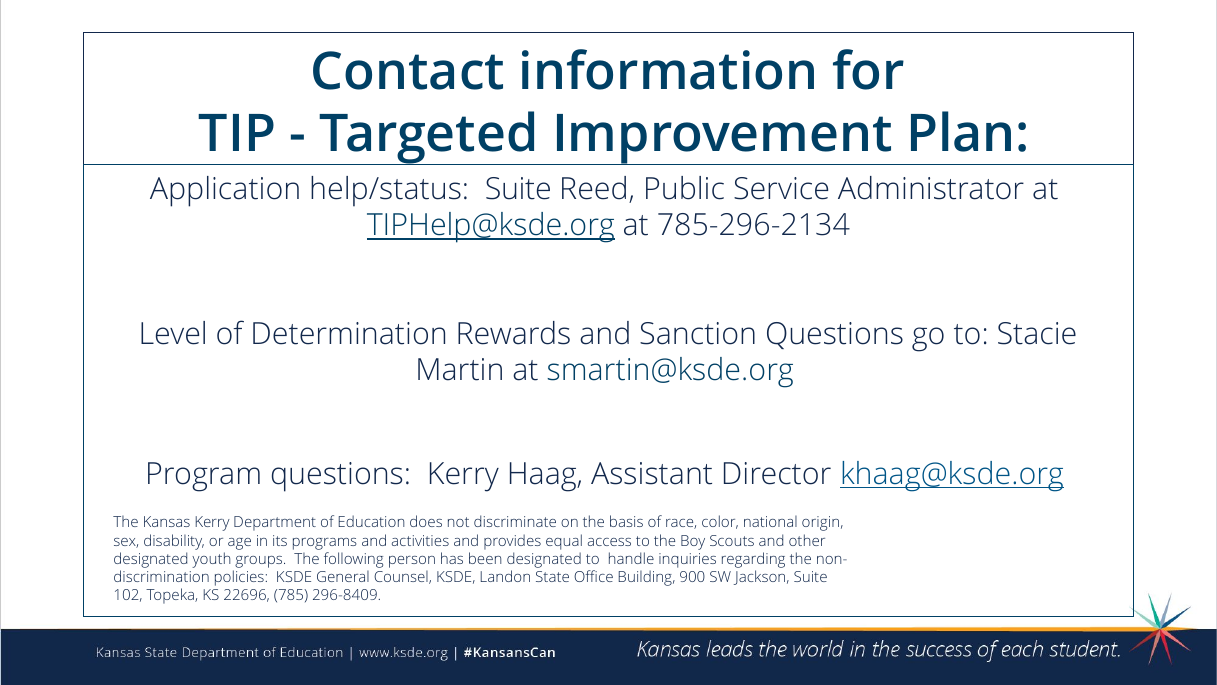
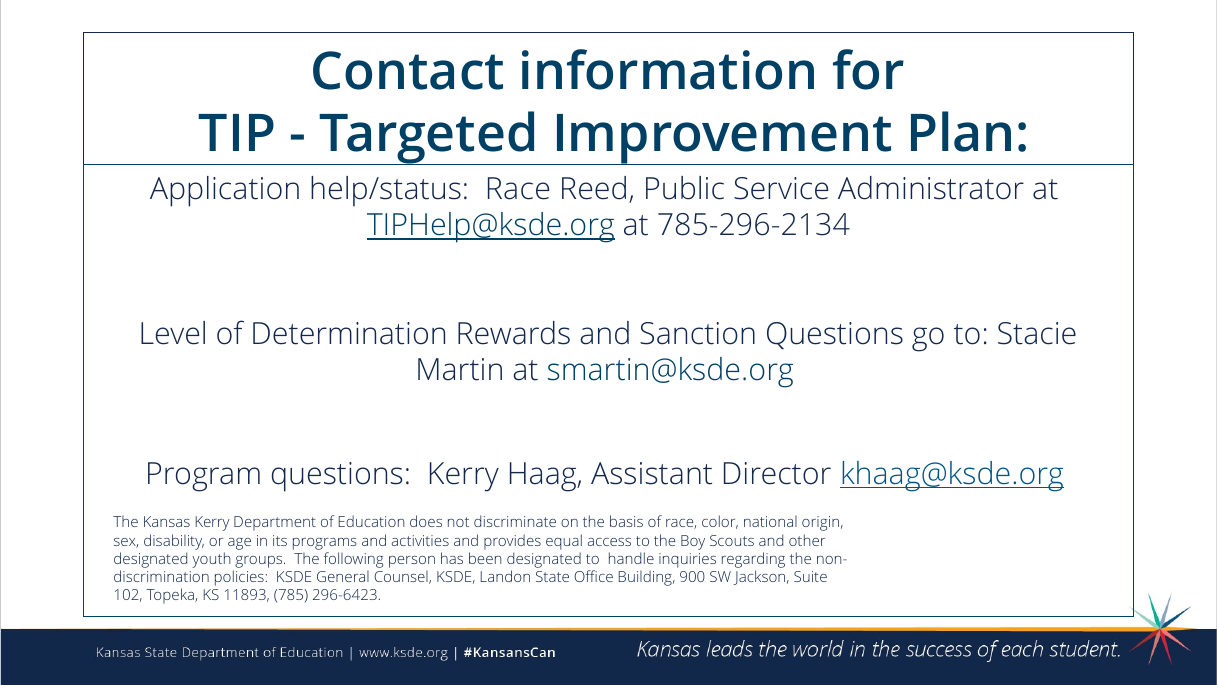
help/status Suite: Suite -> Race
22696: 22696 -> 11893
296-8409: 296-8409 -> 296-6423
